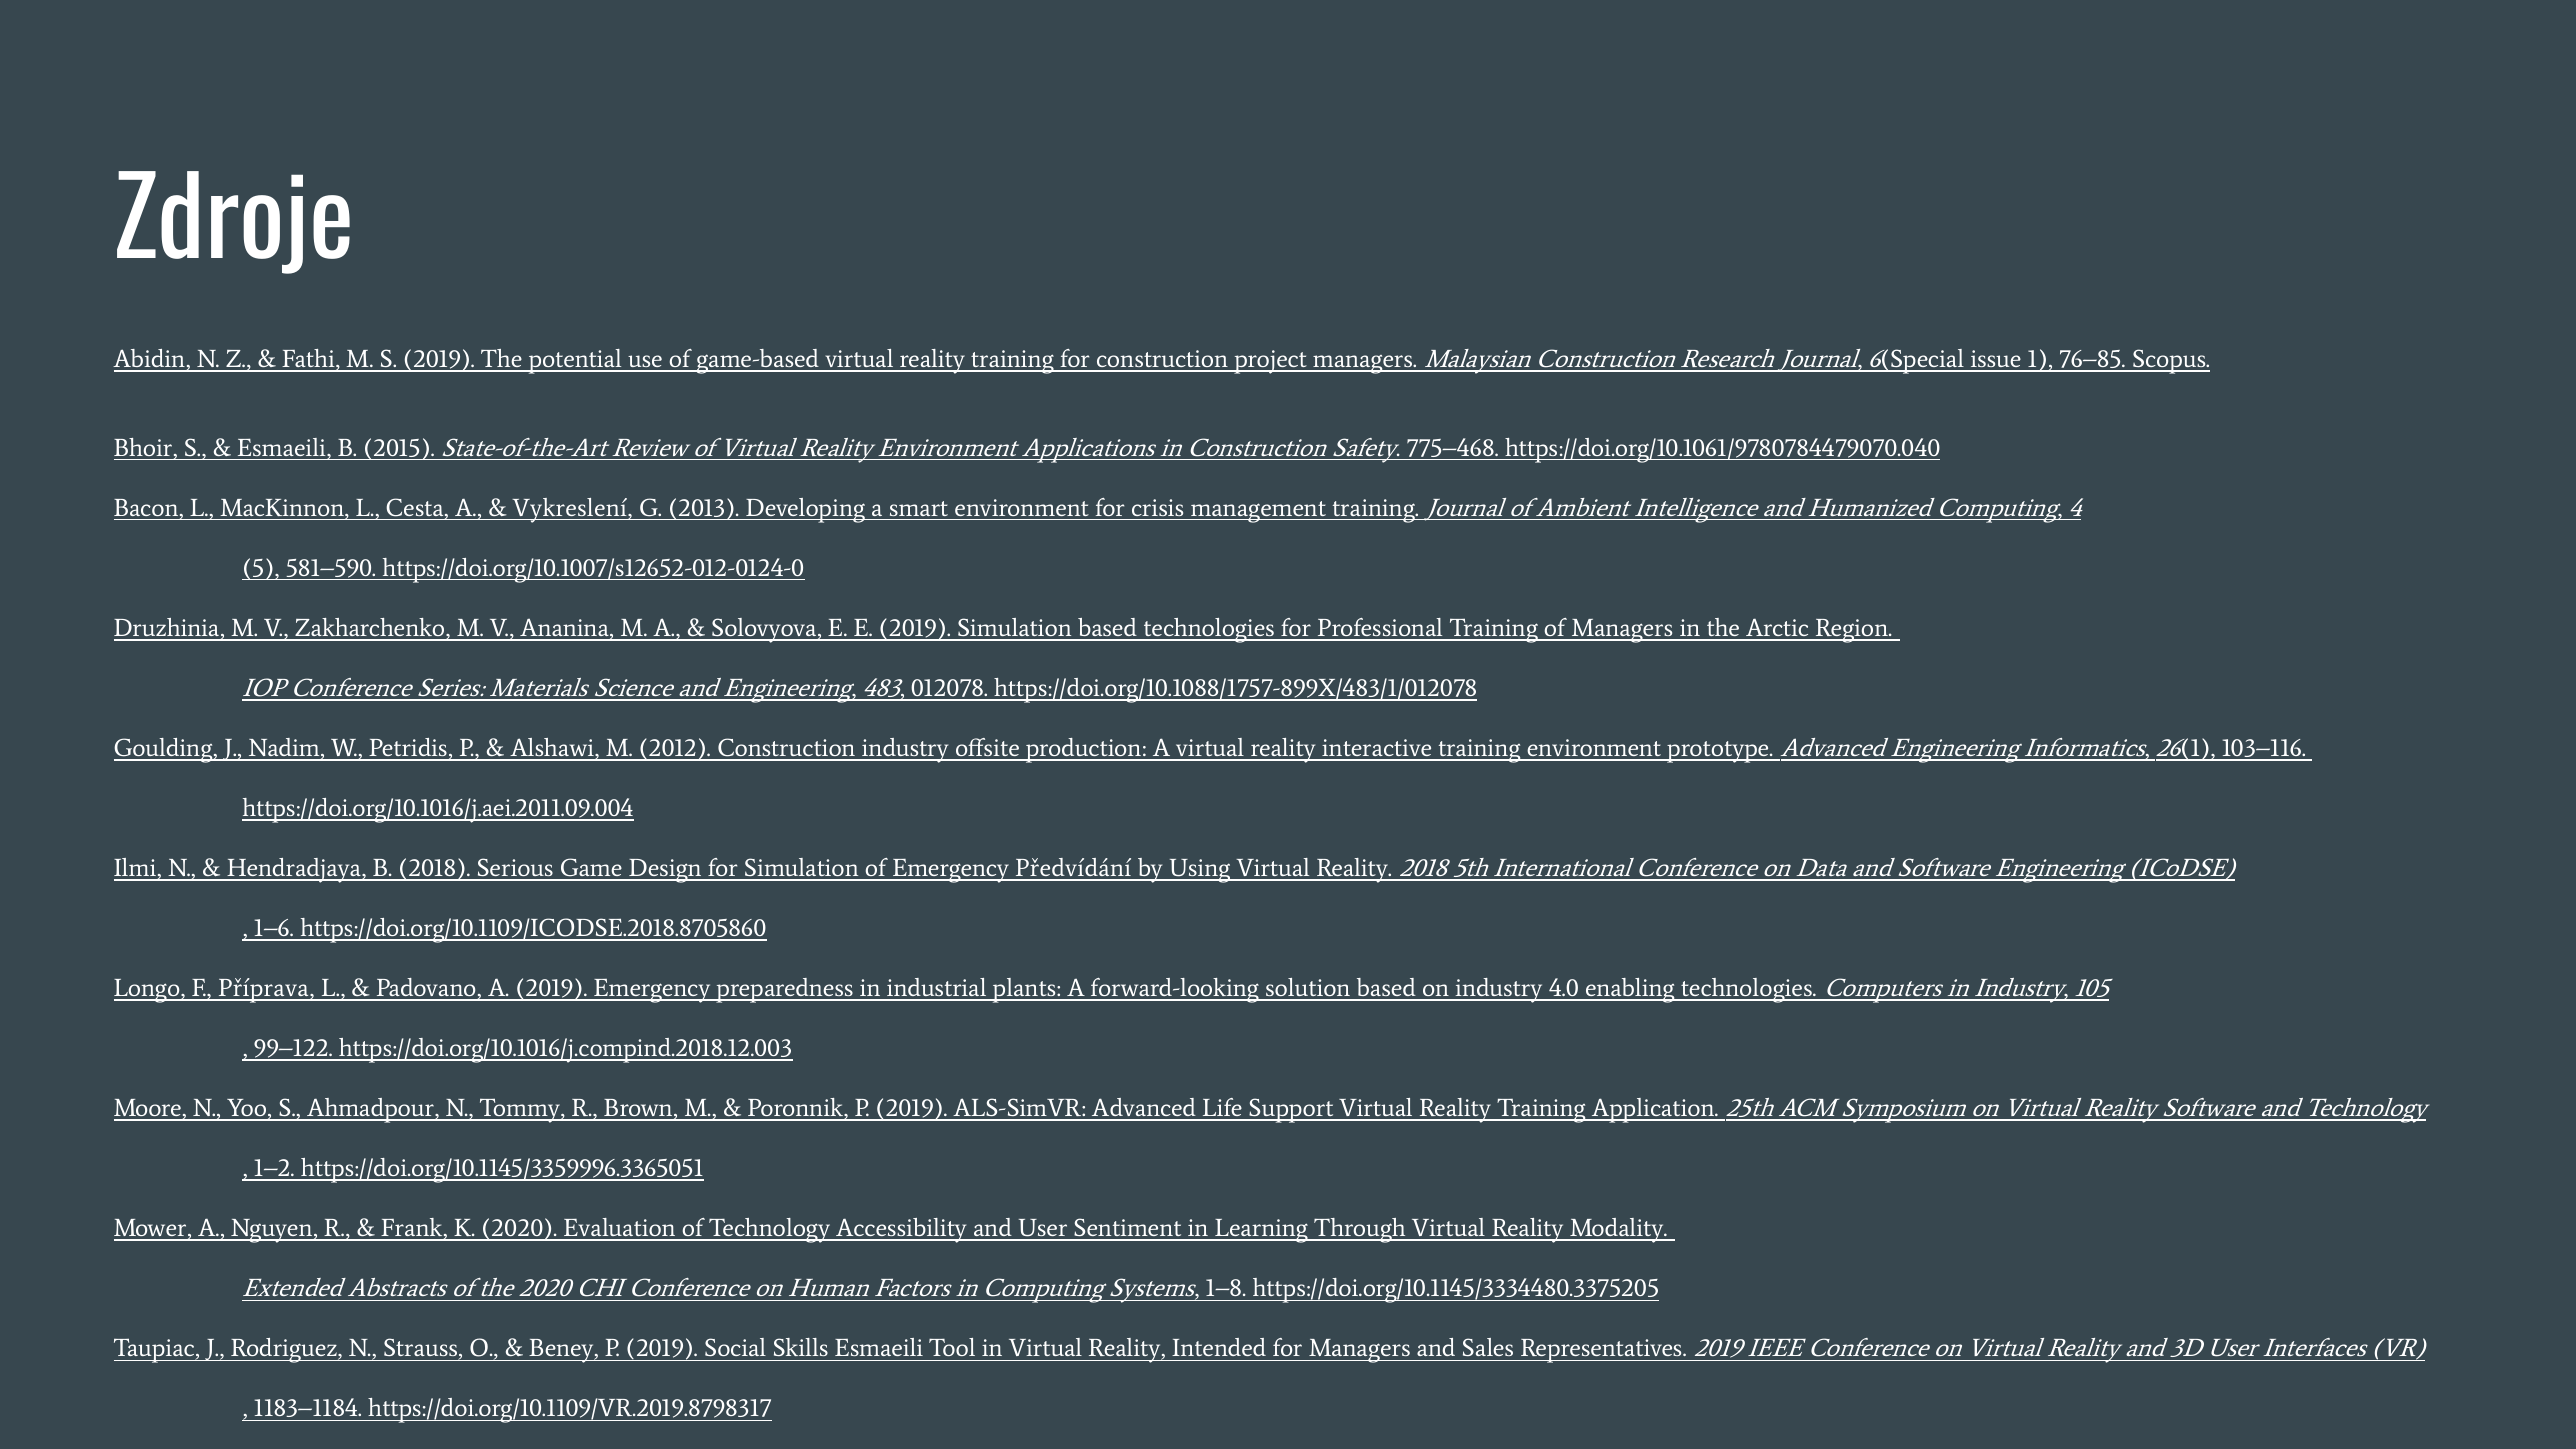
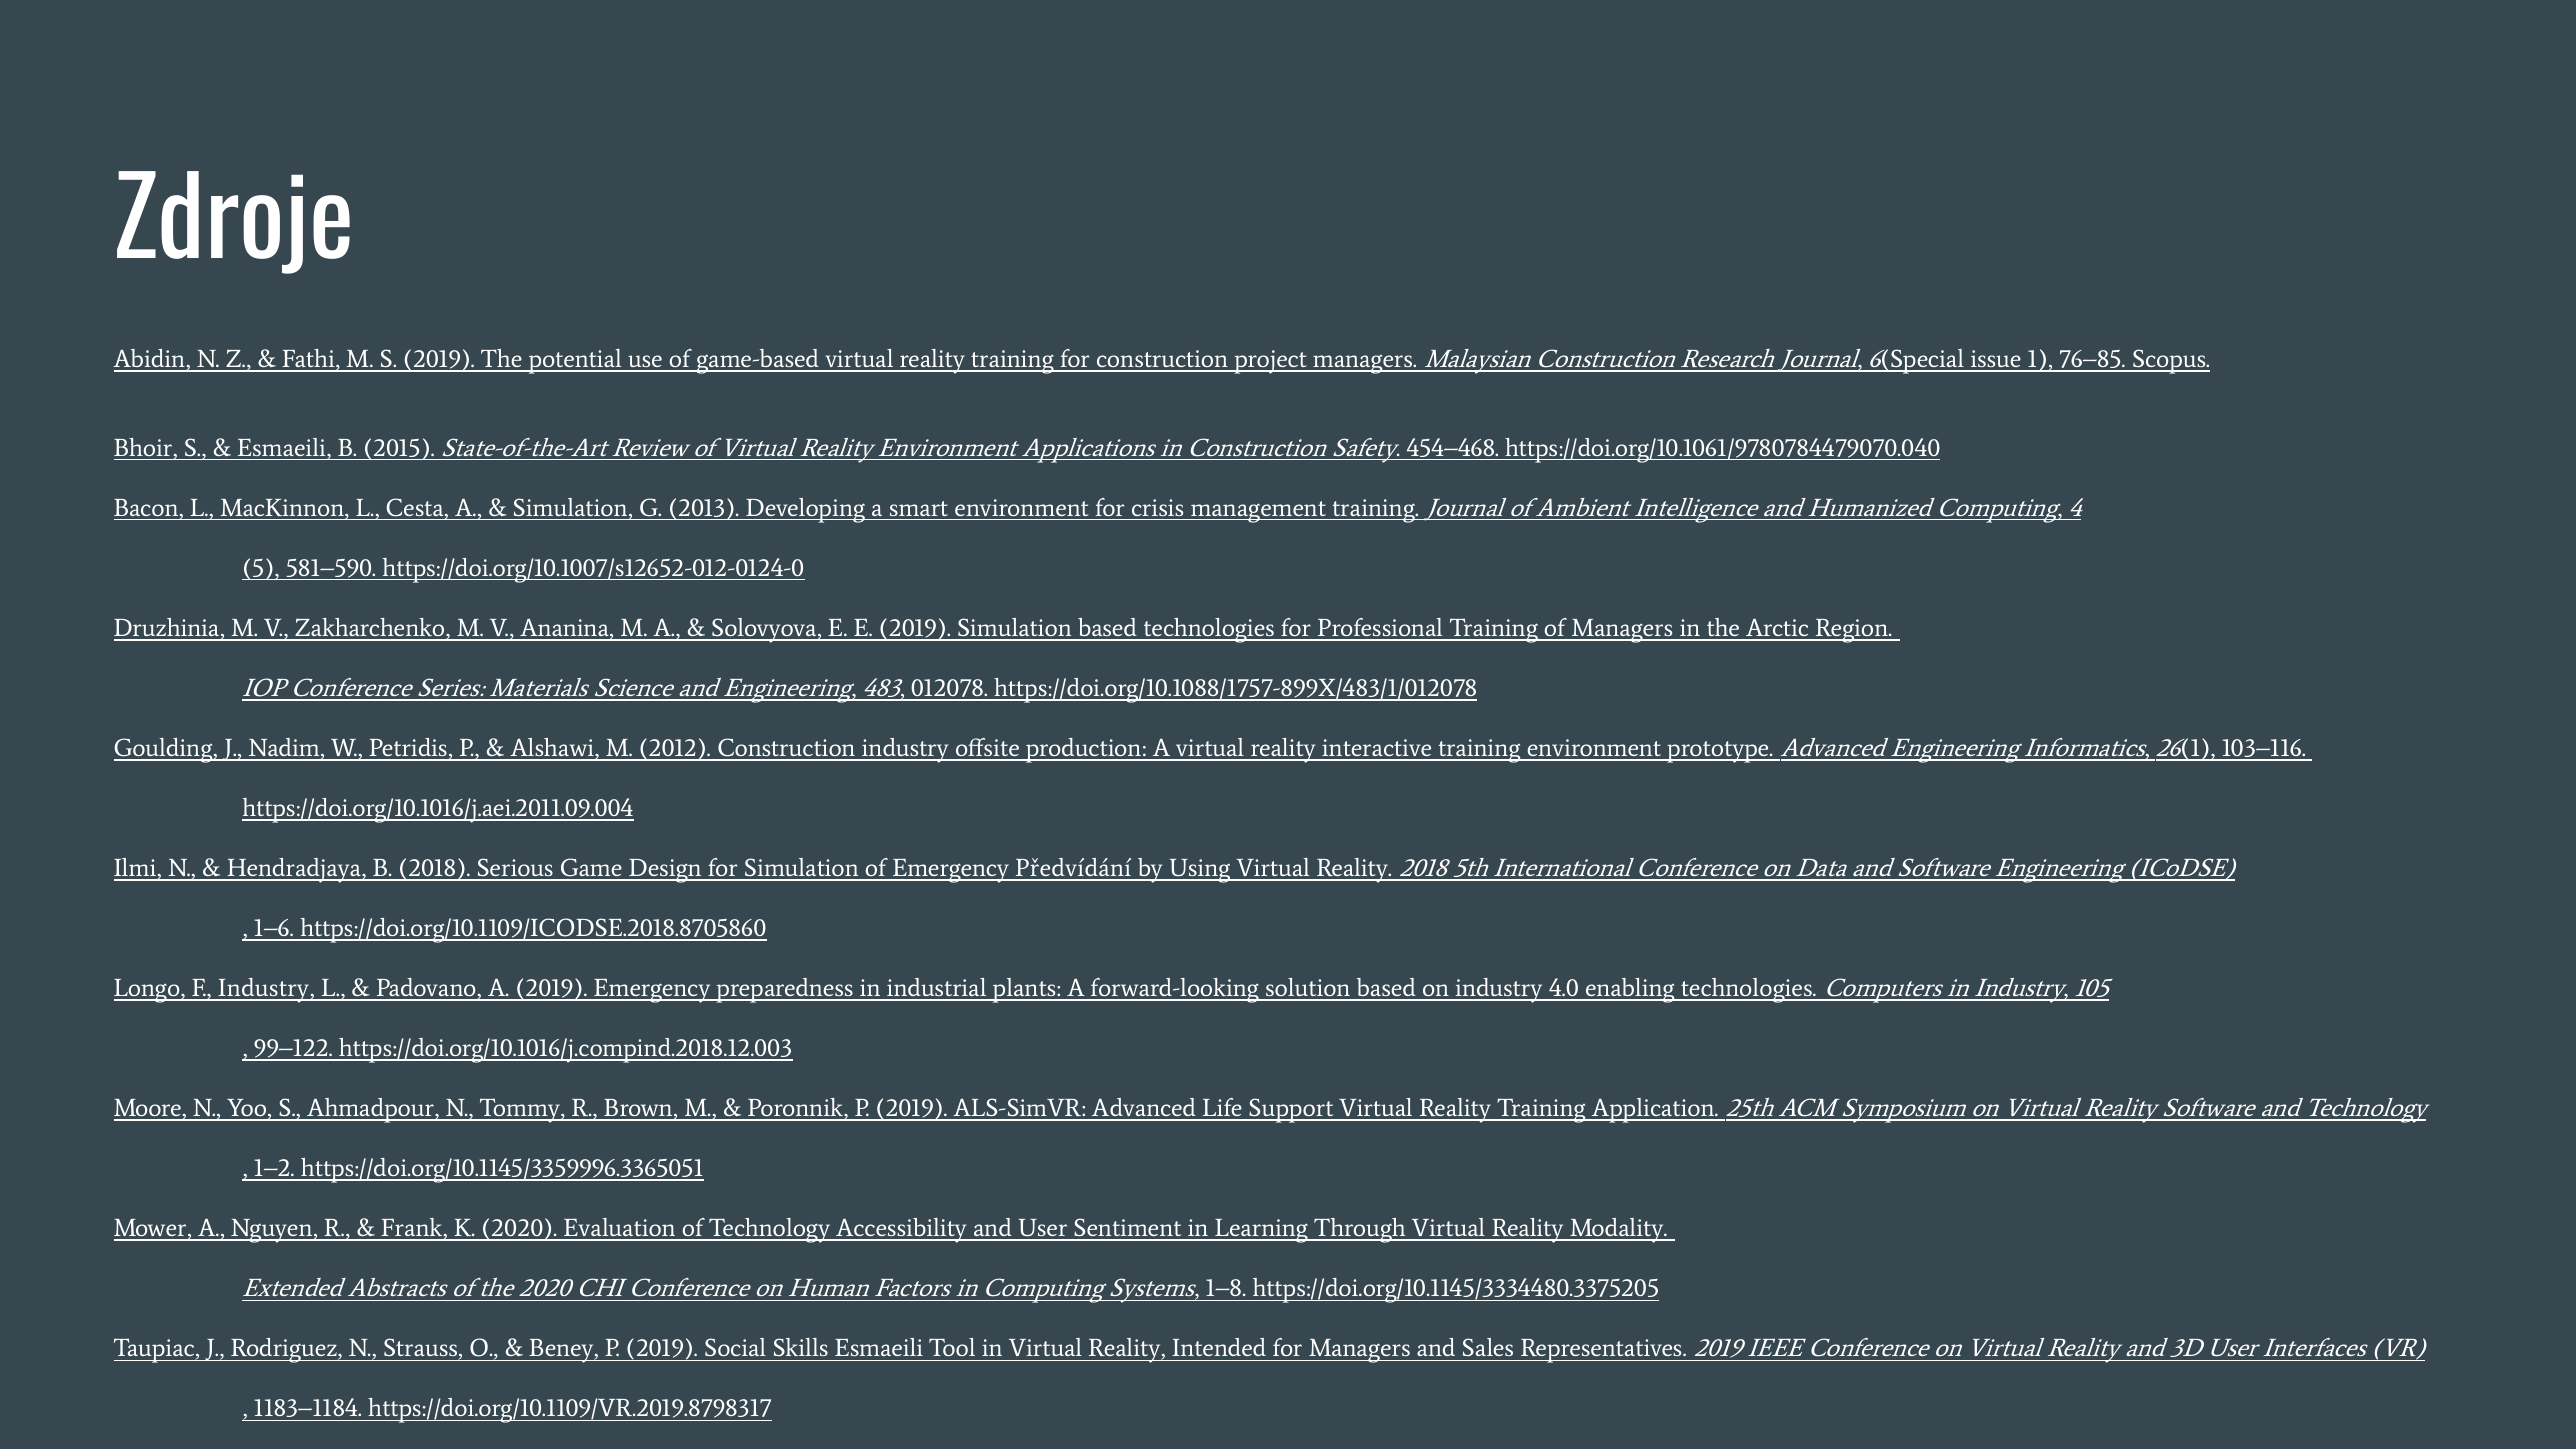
775–468: 775–468 -> 454–468
Vykreslení at (573, 508): Vykreslení -> Simulation
F Příprava: Příprava -> Industry
